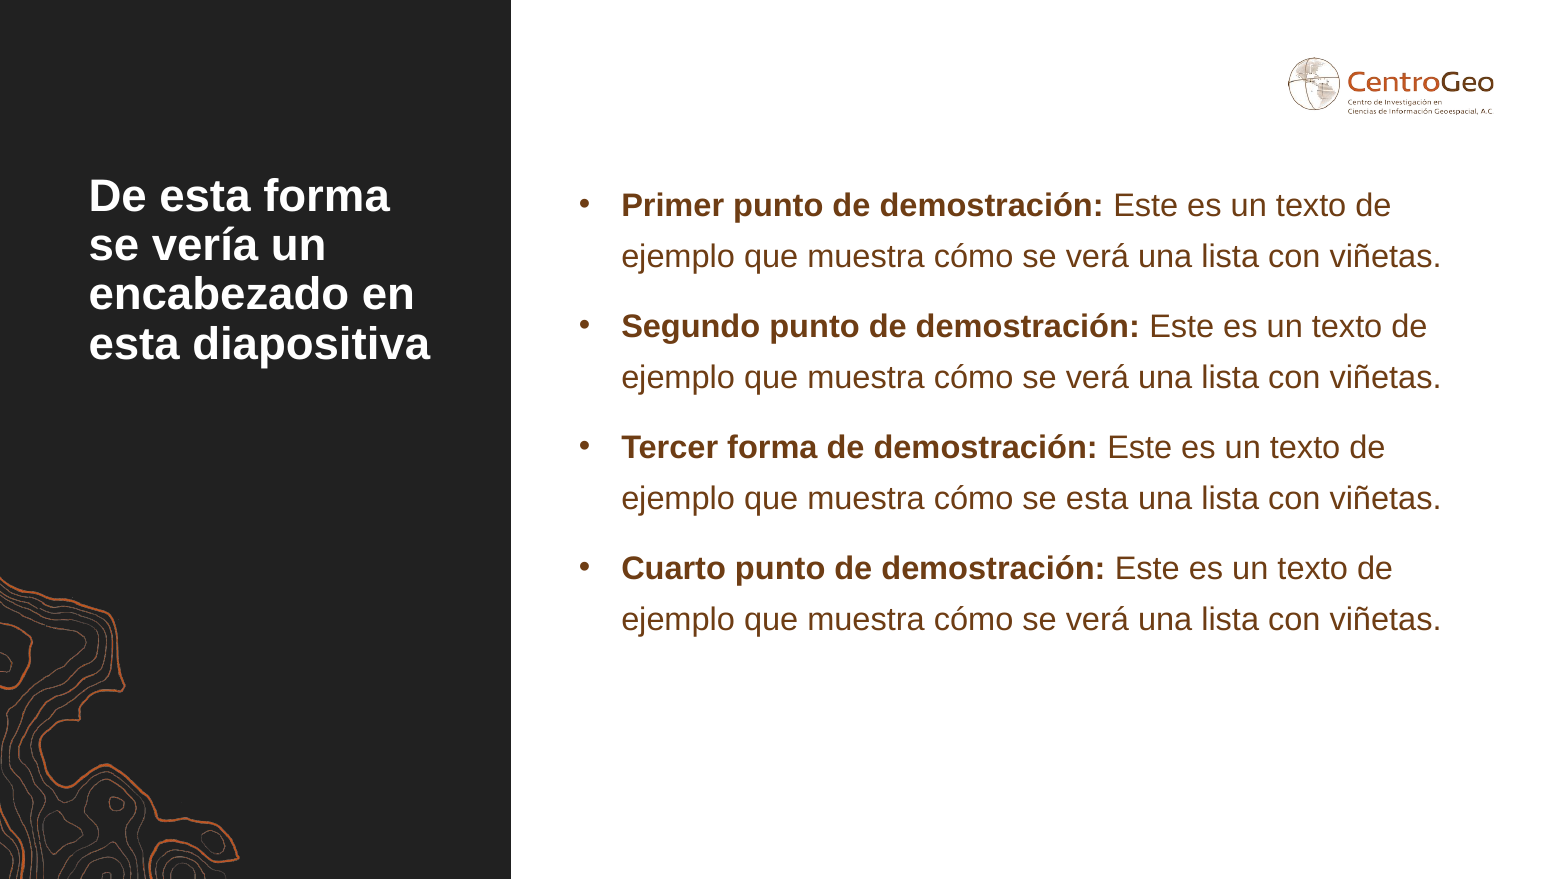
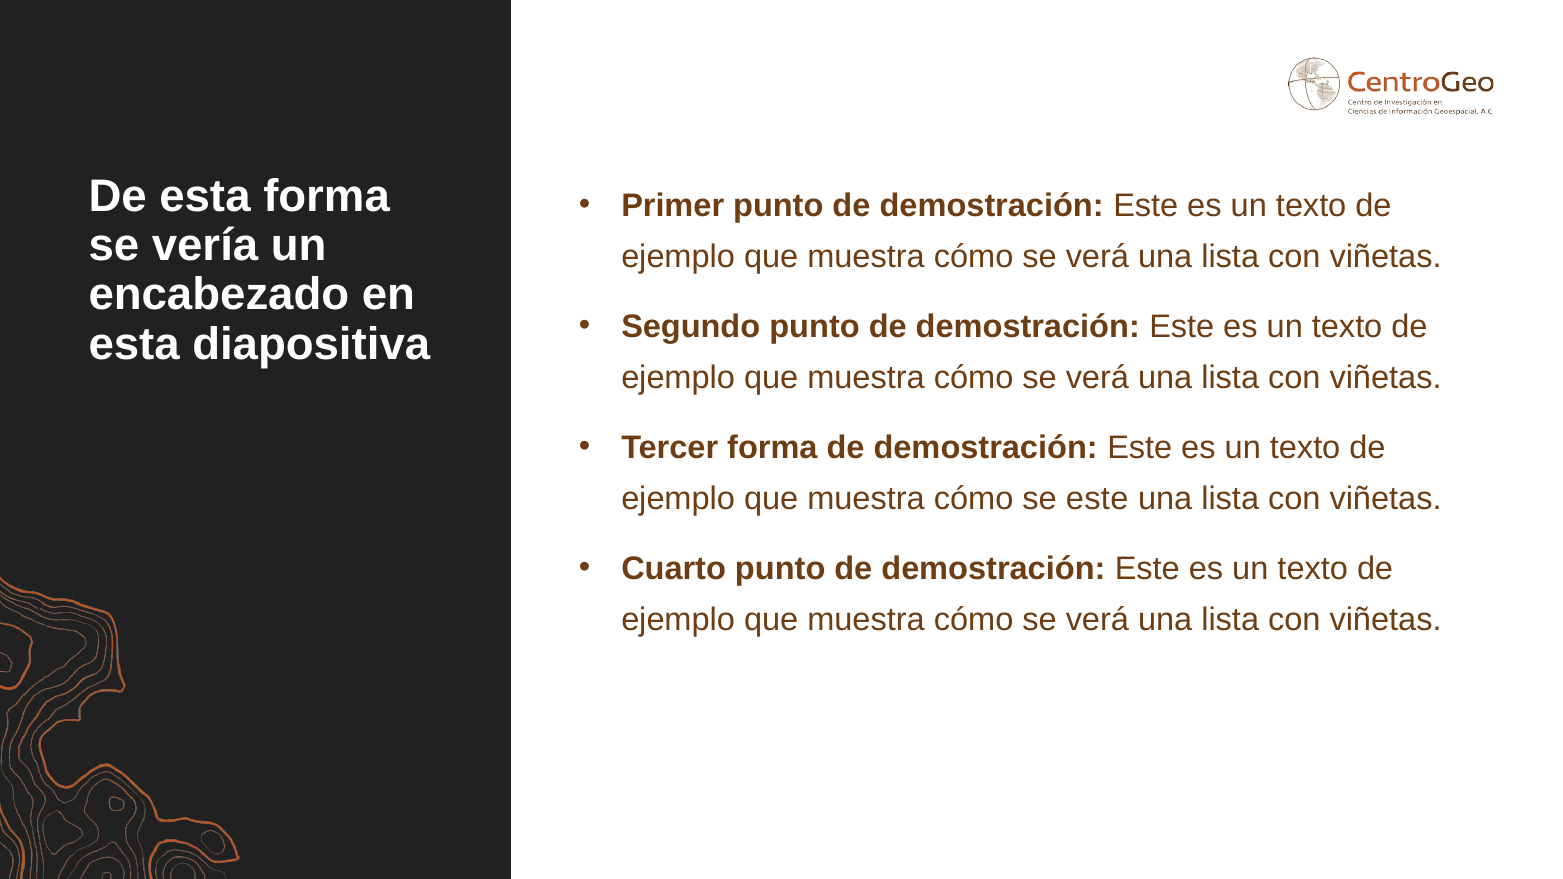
se esta: esta -> este
